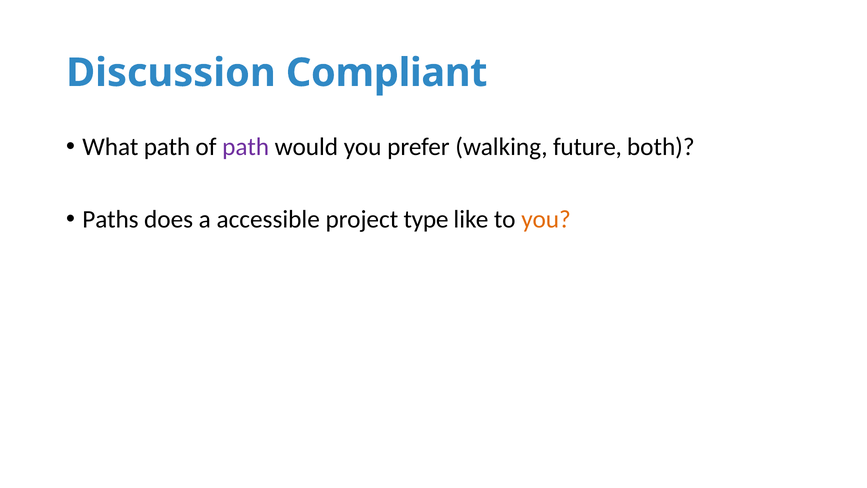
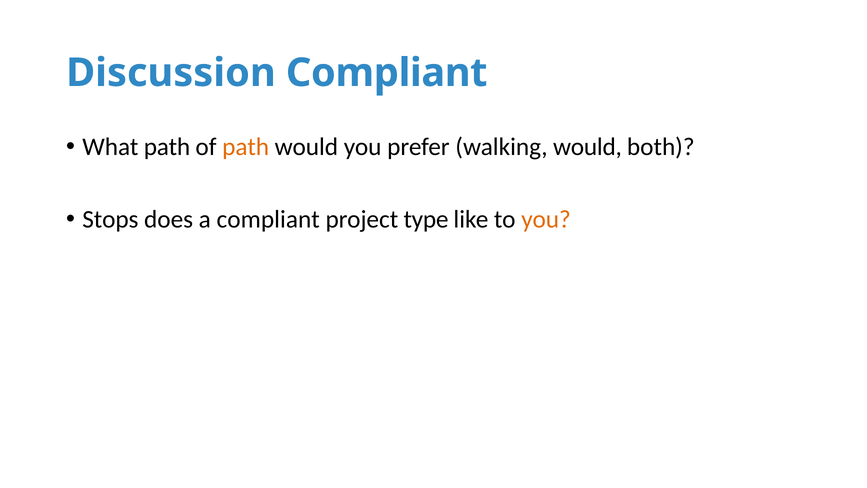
path at (246, 147) colour: purple -> orange
walking future: future -> would
Paths: Paths -> Stops
a accessible: accessible -> compliant
